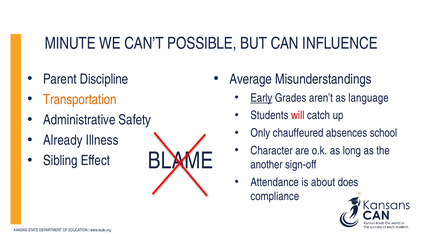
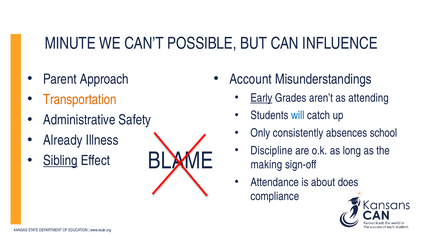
Discipline: Discipline -> Approach
Average: Average -> Account
language: language -> attending
will colour: red -> blue
chauffeured: chauffeured -> consistently
Character: Character -> Discipline
Sibling underline: none -> present
another: another -> making
